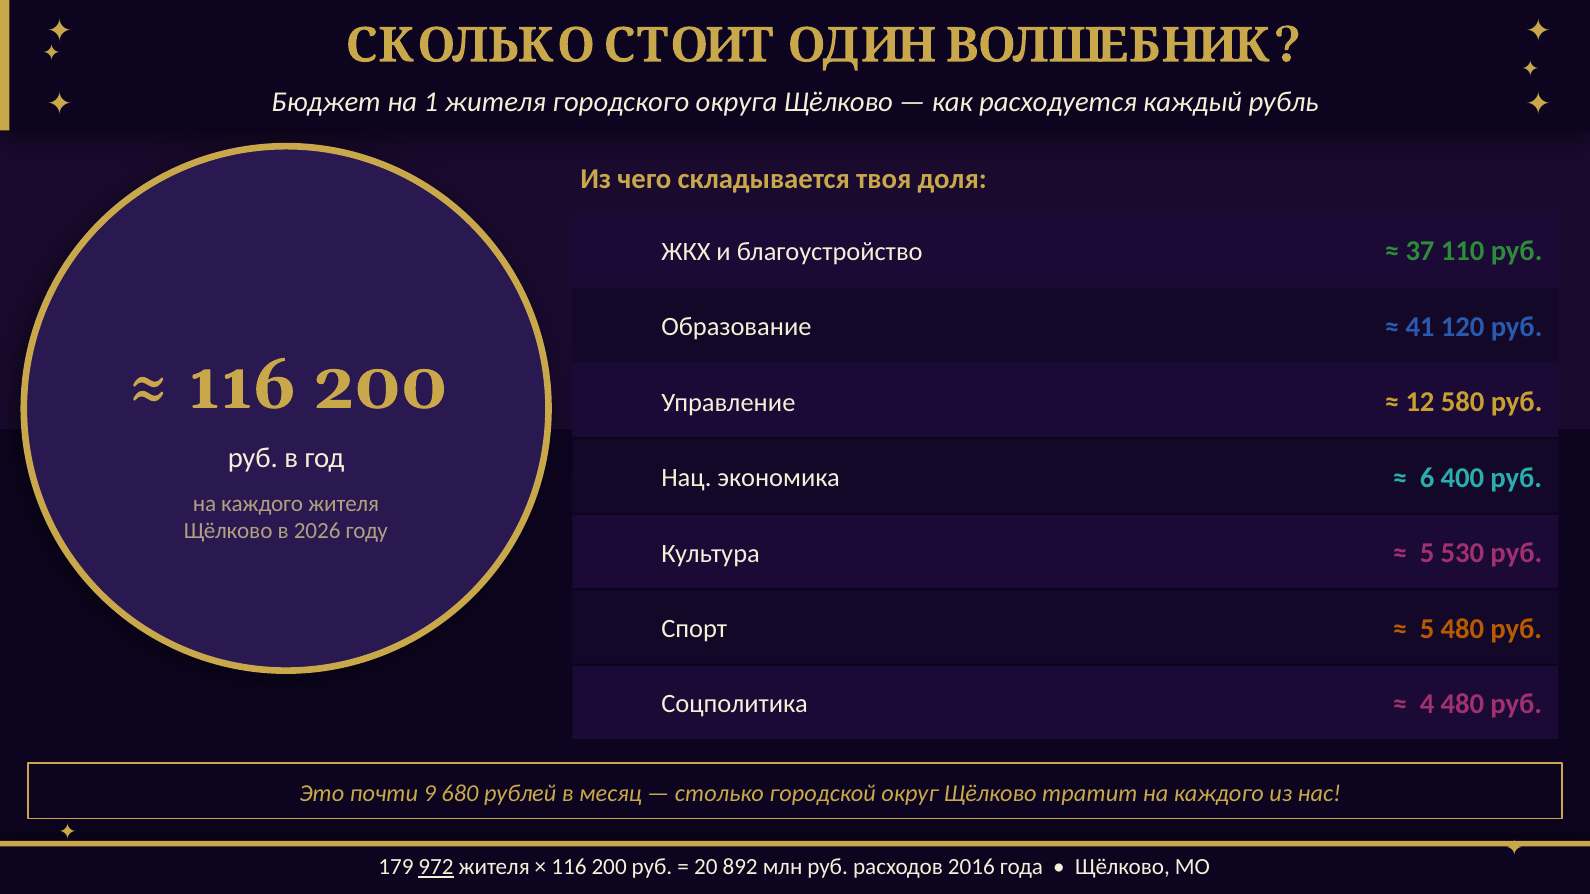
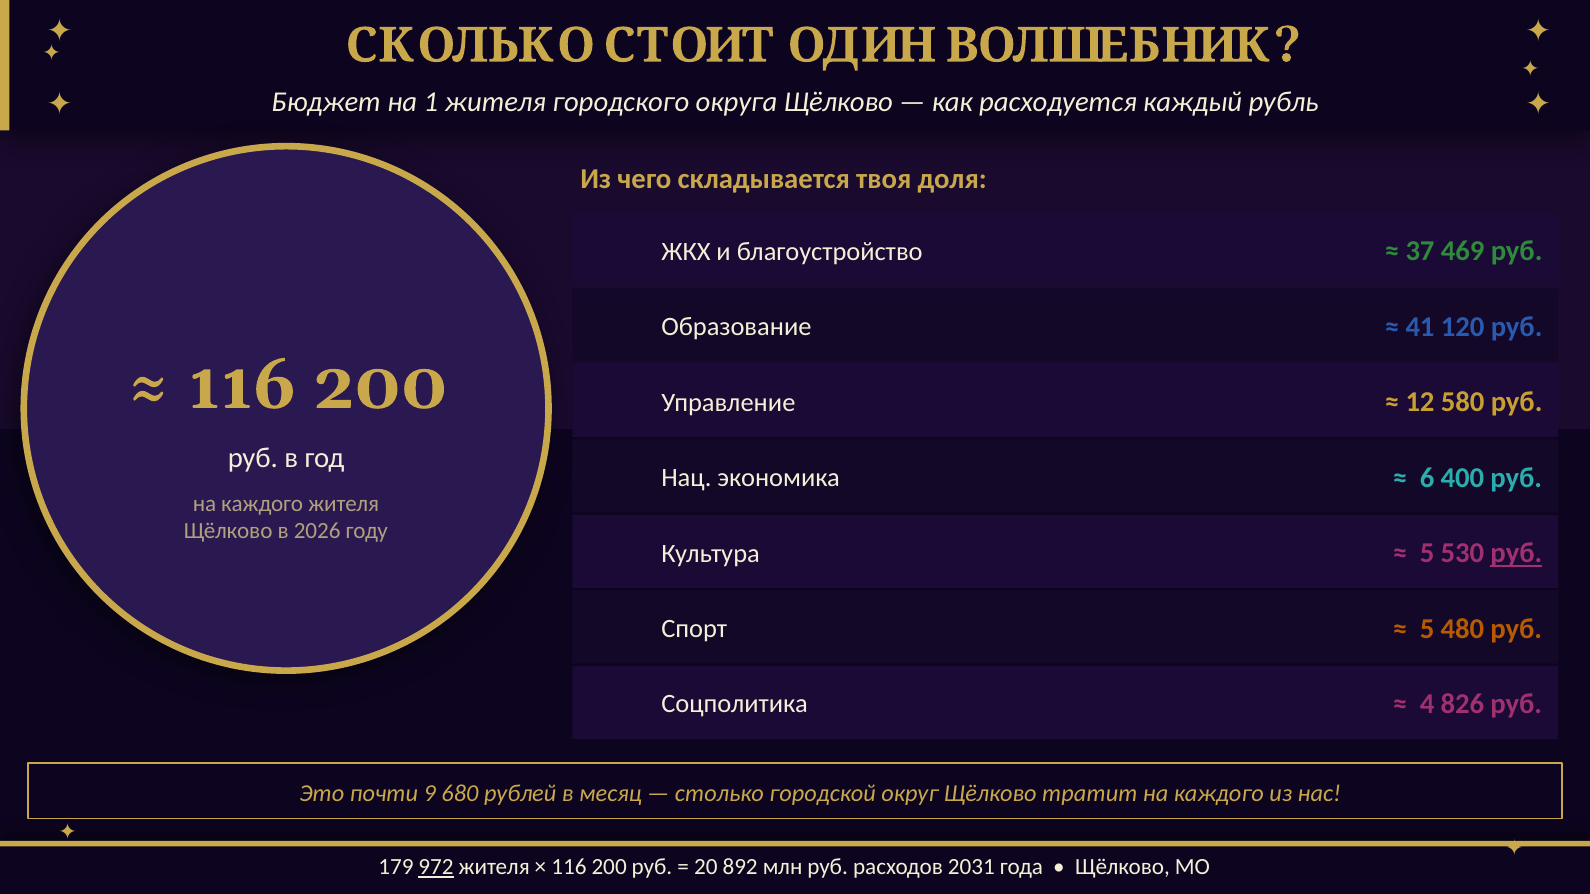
110: 110 -> 469
руб at (1516, 554) underline: none -> present
4 480: 480 -> 826
2016: 2016 -> 2031
